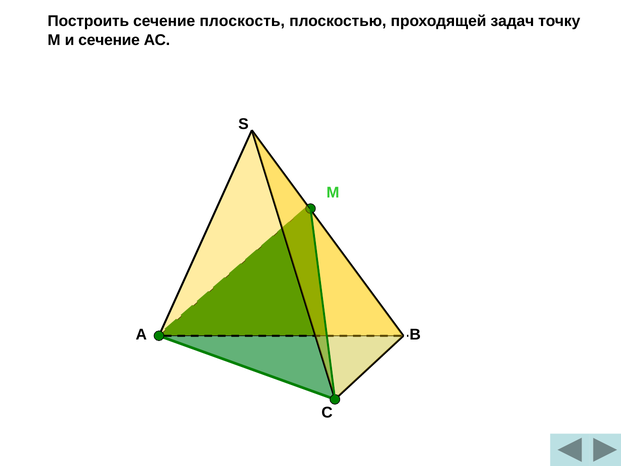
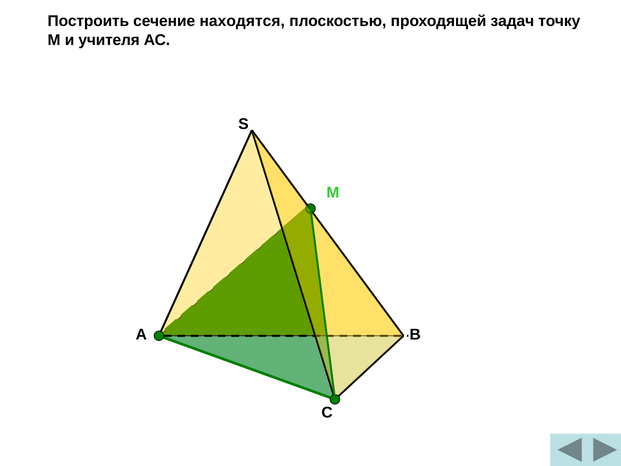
плоскость: плоскость -> находятся
и сечение: сечение -> учителя
